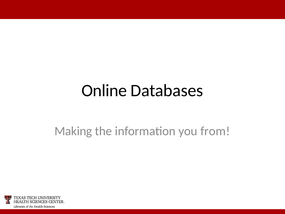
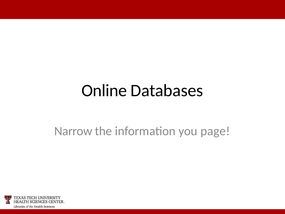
Making: Making -> Narrow
from: from -> page
